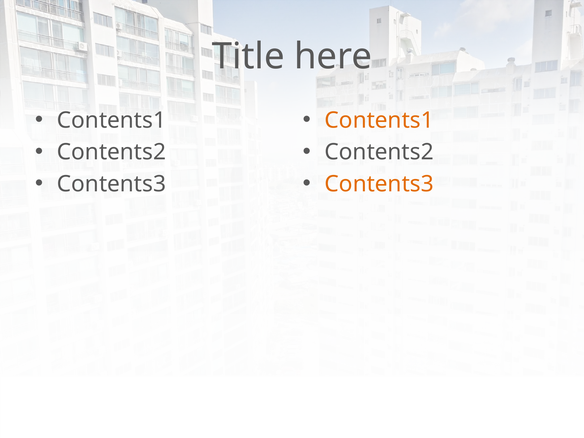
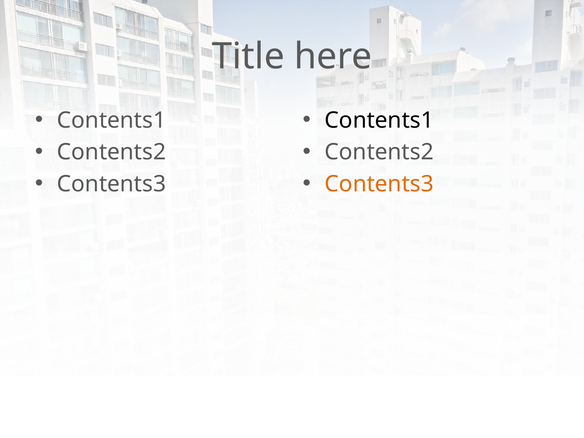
Contents1 at (379, 120) colour: orange -> black
